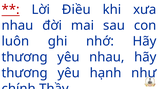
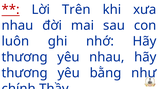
Điều: Điều -> Trên
hạnh: hạnh -> bằng
